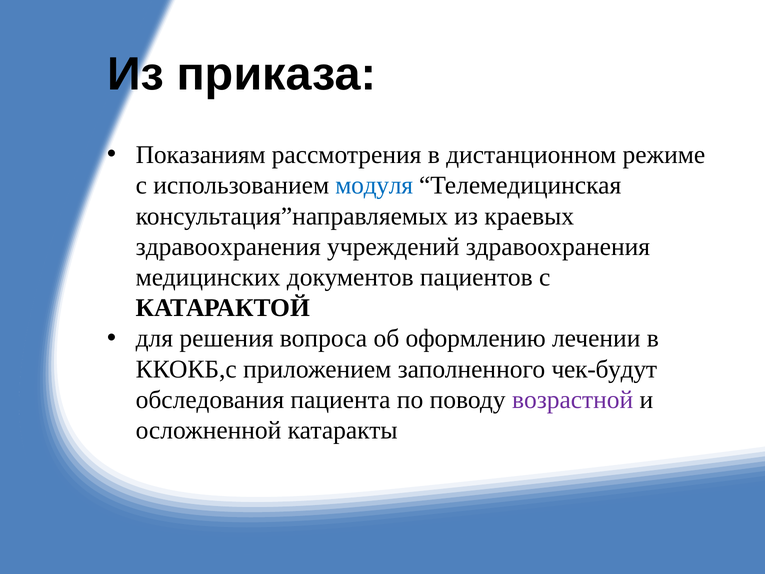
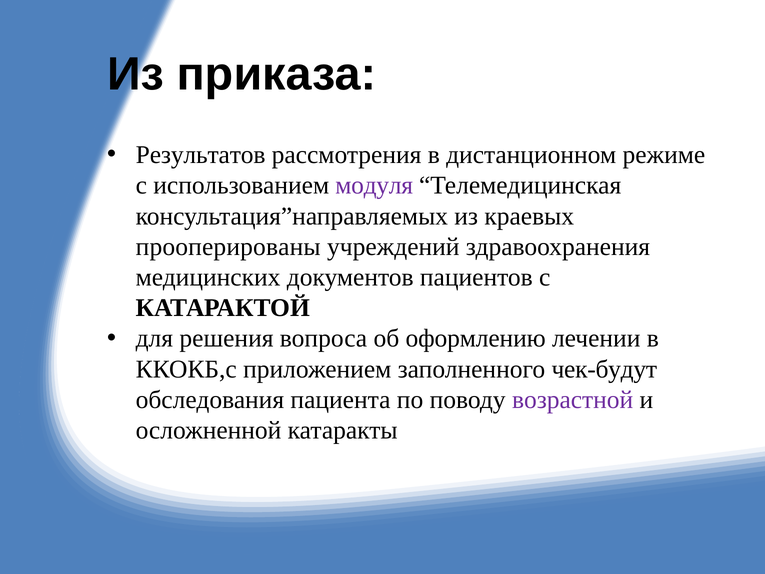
Показаниям: Показаниям -> Результатов
модуля colour: blue -> purple
здравоохранения at (228, 247): здравоохранения -> прооперированы
